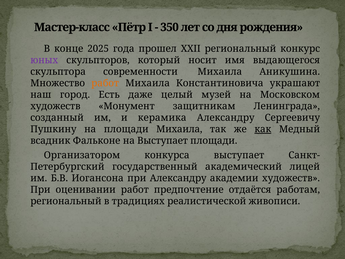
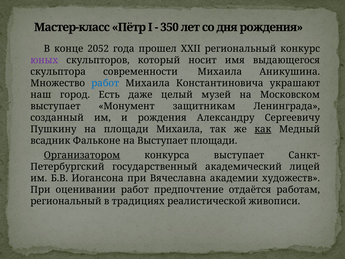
2025: 2025 -> 2052
работ at (105, 83) colour: orange -> blue
художеств at (55, 106): художеств -> выступает
и керамика: керамика -> рождения
Организатором underline: none -> present
при Александру: Александру -> Вячеславна
